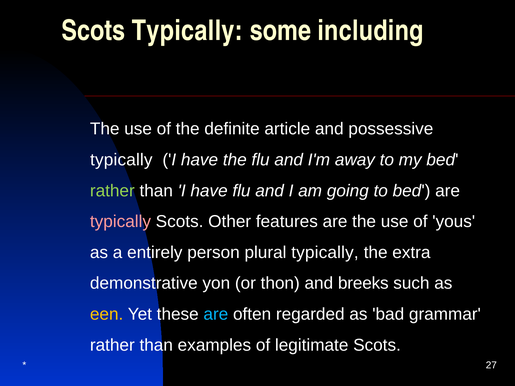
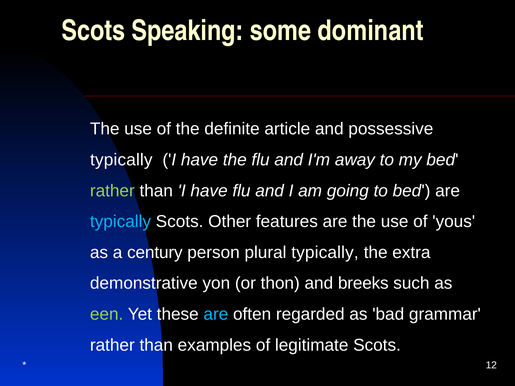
Scots Typically: Typically -> Speaking
including: including -> dominant
typically at (120, 222) colour: pink -> light blue
entirely: entirely -> century
een colour: yellow -> light green
27: 27 -> 12
